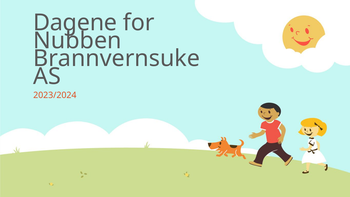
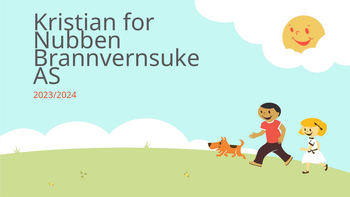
Dagene: Dagene -> Kristian
